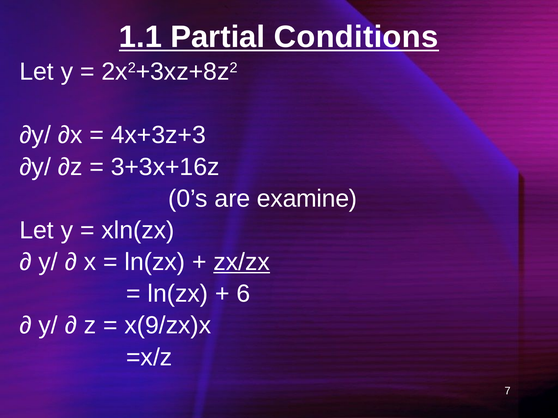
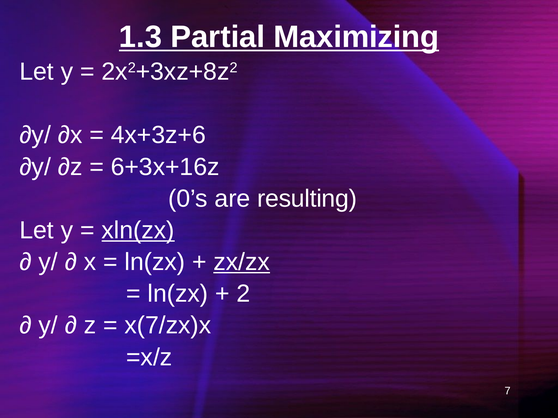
1.1: 1.1 -> 1.3
Conditions: Conditions -> Maximizing
4x+3z+3: 4x+3z+3 -> 4x+3z+6
3+3x+16z: 3+3x+16z -> 6+3x+16z
examine: examine -> resulting
xln(zx underline: none -> present
6: 6 -> 2
x(9/zx)x: x(9/zx)x -> x(7/zx)x
